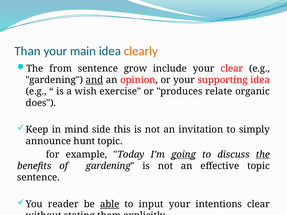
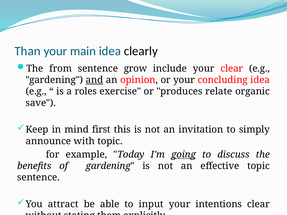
clearly colour: orange -> black
supporting: supporting -> concluding
wish: wish -> roles
does: does -> save
side: side -> first
hunt: hunt -> with
the at (263, 155) underline: present -> none
reader: reader -> attract
able underline: present -> none
